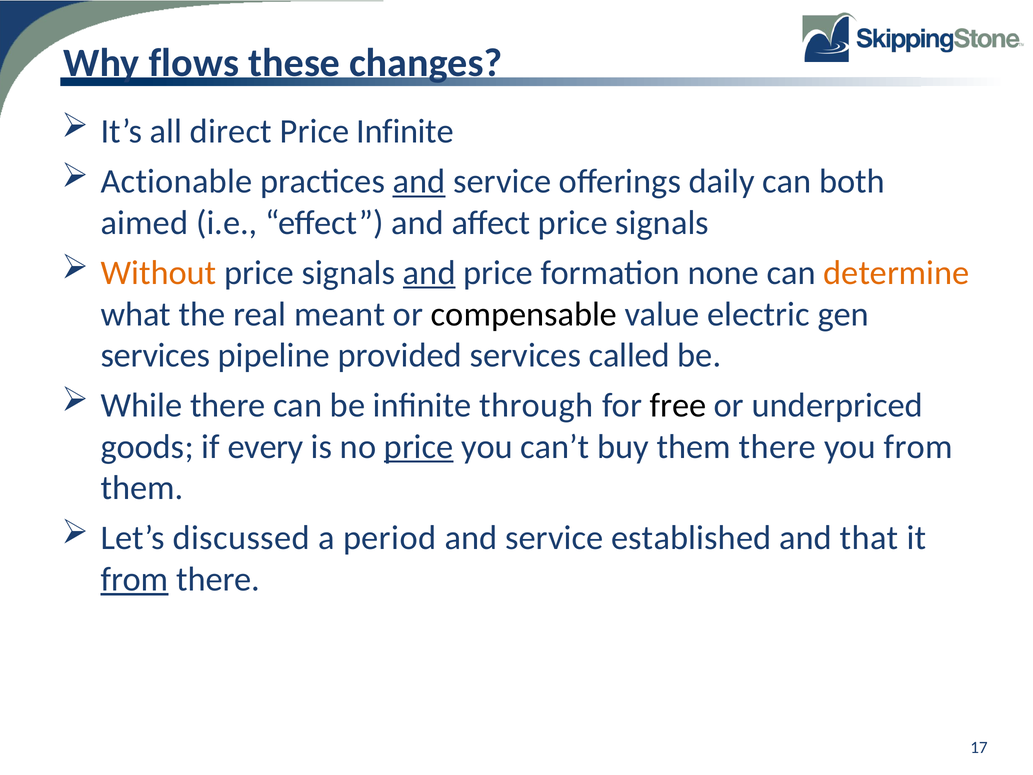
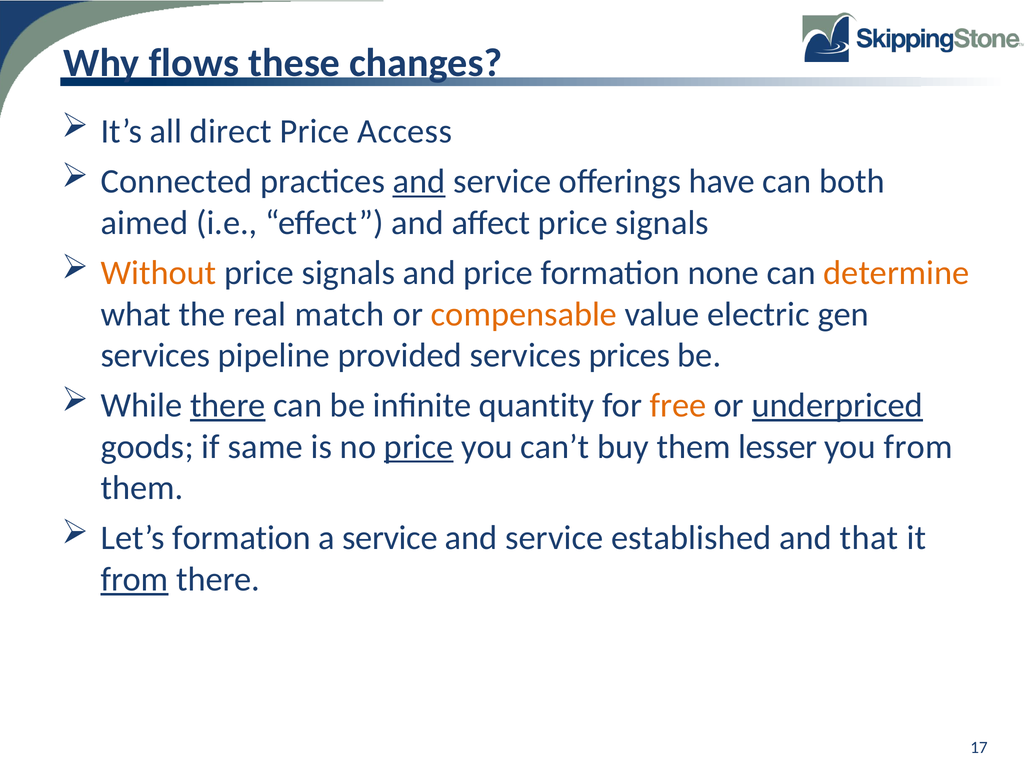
Price Infinite: Infinite -> Access
Actionable: Actionable -> Connected
daily: daily -> have
and at (429, 273) underline: present -> none
meant: meant -> match
compensable colour: black -> orange
called: called -> prices
there at (228, 405) underline: none -> present
through: through -> quantity
free colour: black -> orange
underpriced underline: none -> present
every: every -> same
them there: there -> lesser
Let’s discussed: discussed -> formation
a period: period -> service
